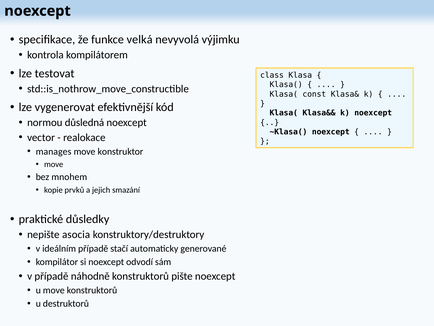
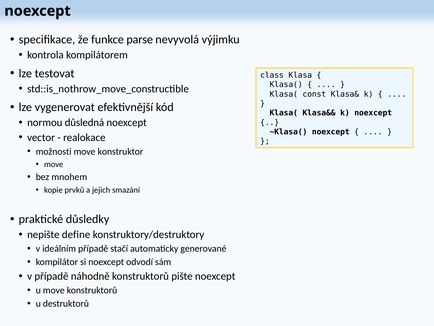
velká: velká -> parse
manages: manages -> možnosti
asocia: asocia -> define
